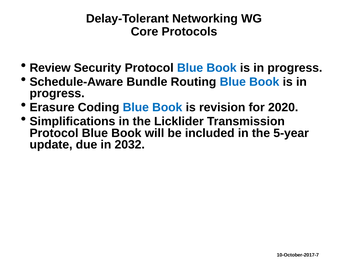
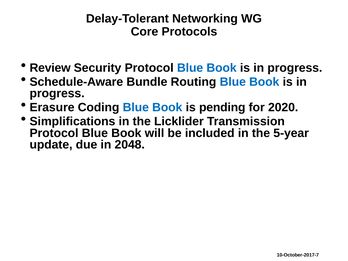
revision: revision -> pending
2032: 2032 -> 2048
